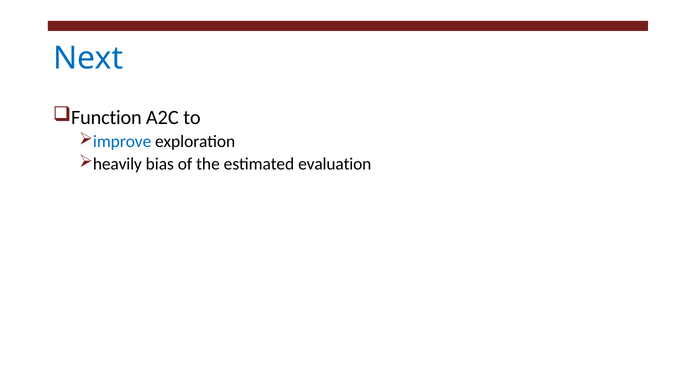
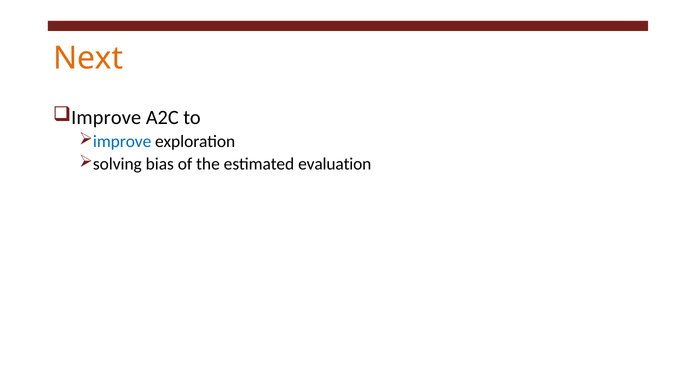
Next colour: blue -> orange
Function at (106, 118): Function -> Improve
heavily: heavily -> solving
